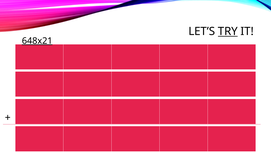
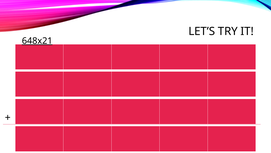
TRY underline: present -> none
